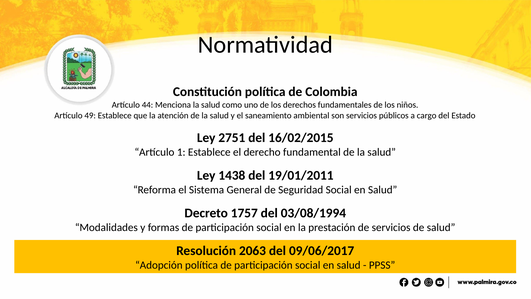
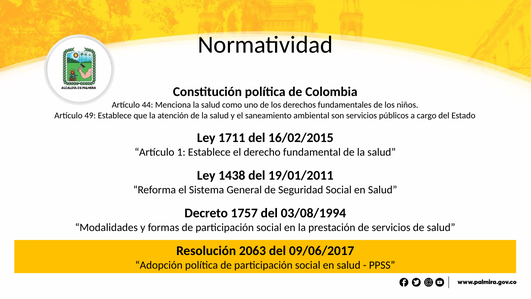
2751: 2751 -> 1711
